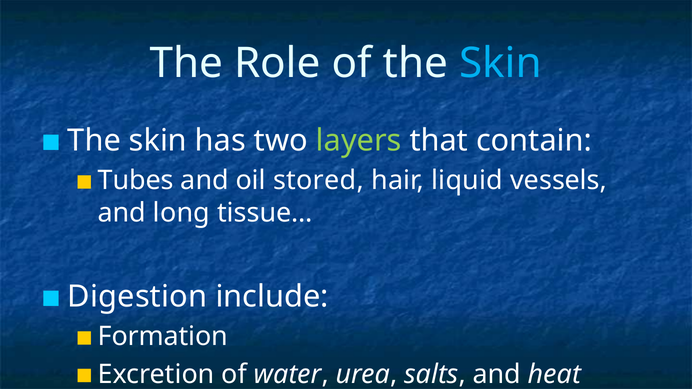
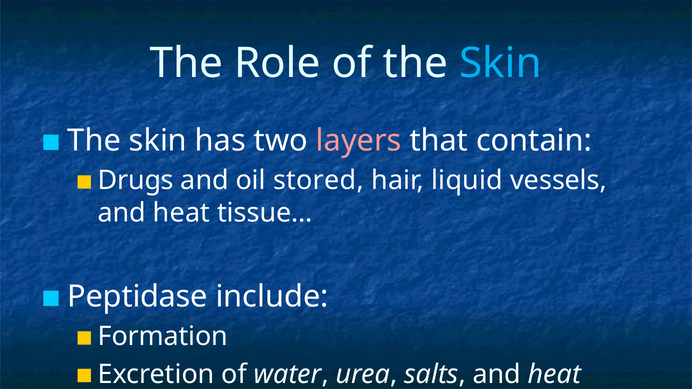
layers colour: light green -> pink
Tubes: Tubes -> Drugs
long at (181, 213): long -> heat
Digestion: Digestion -> Peptidase
